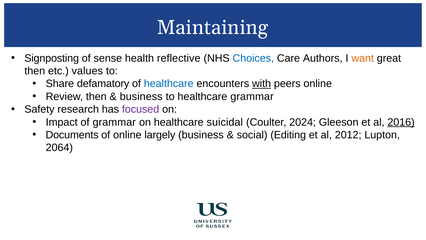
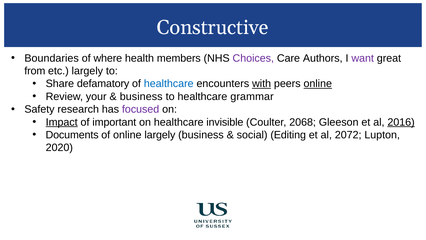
Maintaining: Maintaining -> Constructive
Signposting: Signposting -> Boundaries
sense: sense -> where
reflective: reflective -> members
Choices colour: blue -> purple
want colour: orange -> purple
then at (35, 71): then -> from
etc values: values -> largely
online at (318, 84) underline: none -> present
Review then: then -> your
Impact underline: none -> present
of grammar: grammar -> important
suicidal: suicidal -> invisible
2024: 2024 -> 2068
2012: 2012 -> 2072
2064: 2064 -> 2020
